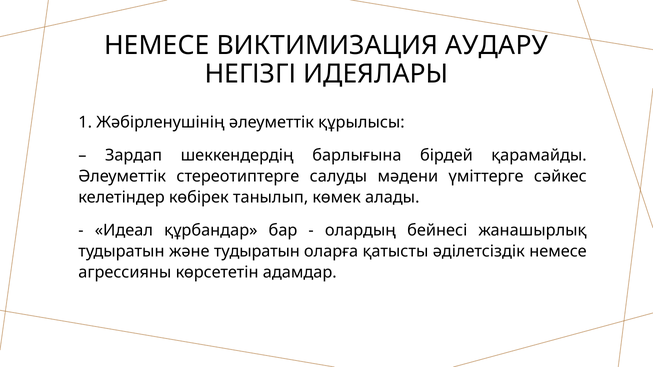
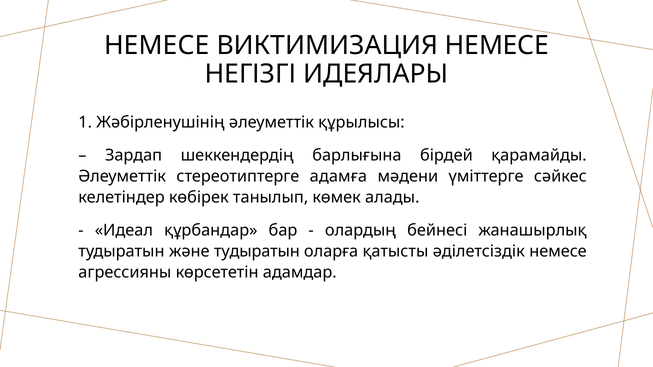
ВИКТИМИЗАЦИЯ АУДАРУ: АУДАРУ -> НЕМЕСЕ
салуды: салуды -> адамға
